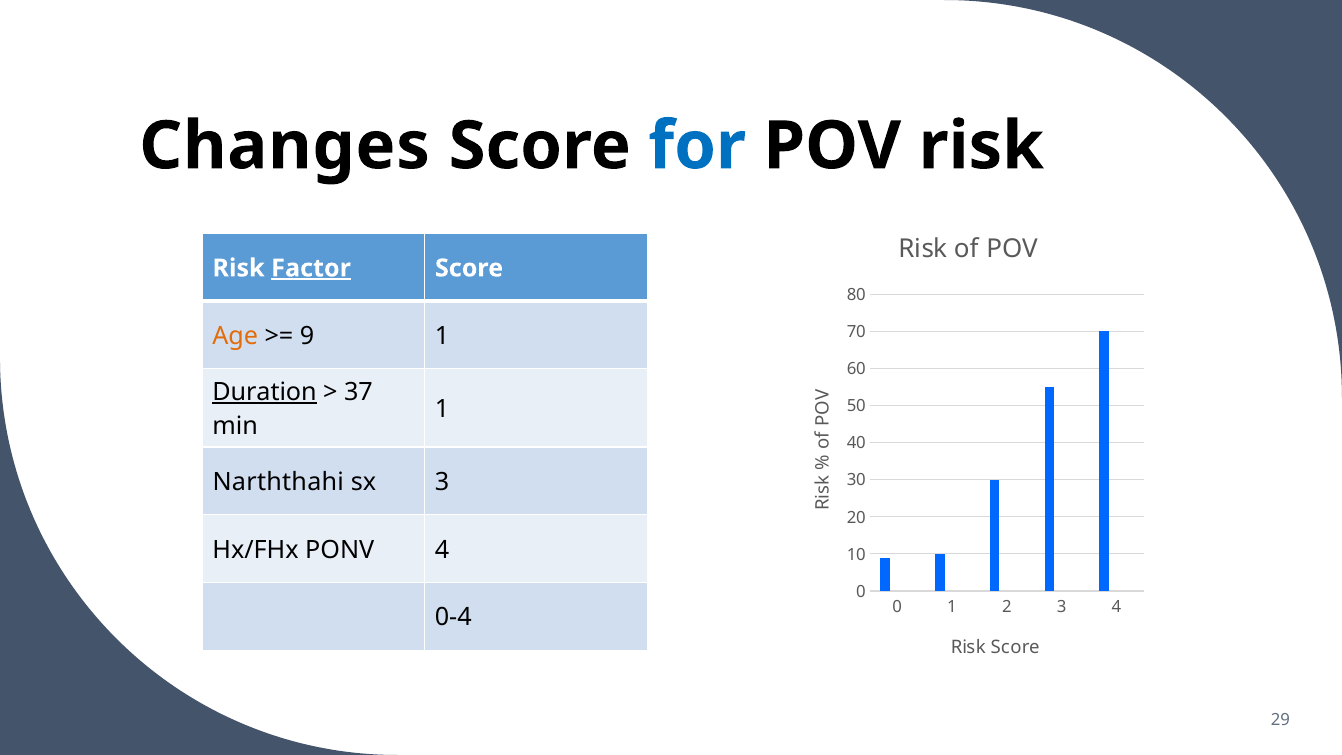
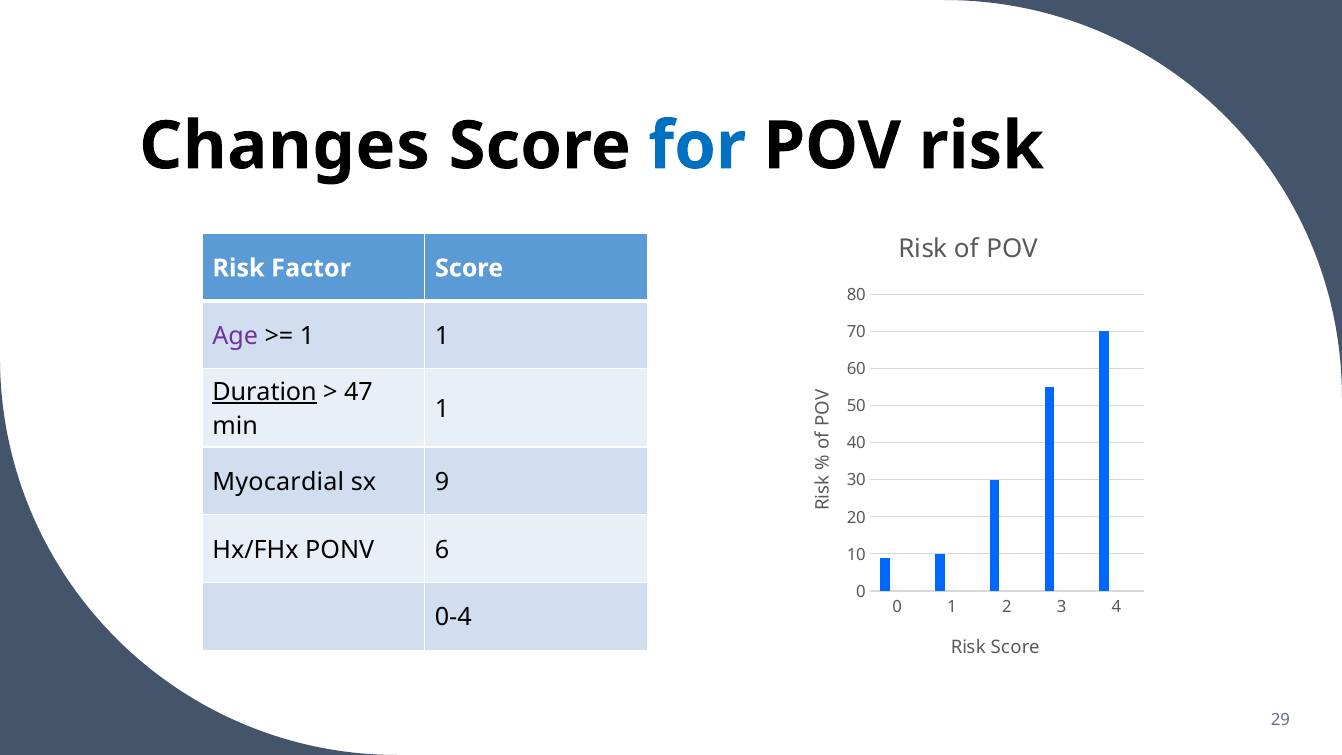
Factor underline: present -> none
Age colour: orange -> purple
9 at (307, 336): 9 -> 1
37: 37 -> 47
Narththahi: Narththahi -> Myocardial
sx 3: 3 -> 9
PONV 4: 4 -> 6
